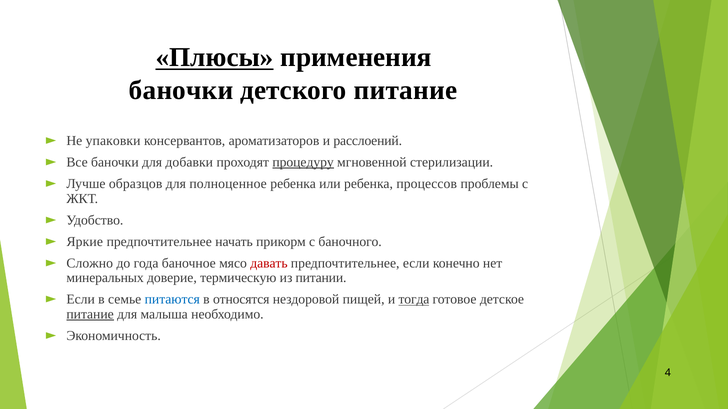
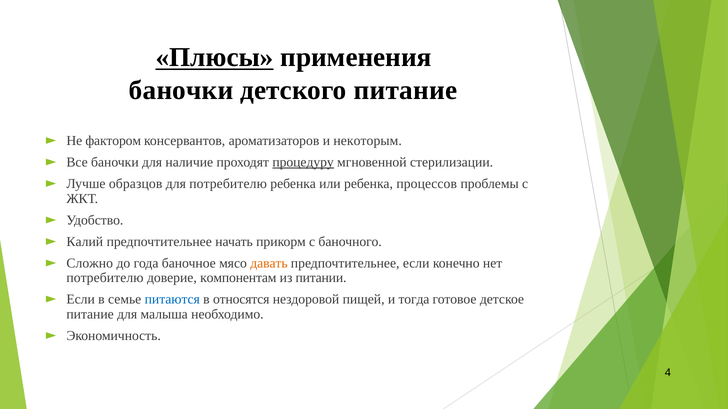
упаковки: упаковки -> фактором
расслоений: расслоений -> некоторым
добавки: добавки -> наличие
для полноценное: полноценное -> потребителю
Яркие: Яркие -> Калий
давать colour: red -> orange
минеральных at (105, 278): минеральных -> потребителю
термическую: термическую -> компонентам
тогда underline: present -> none
питание at (90, 314) underline: present -> none
